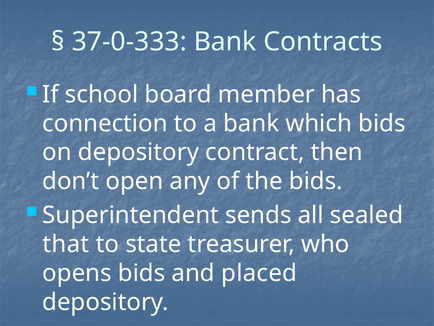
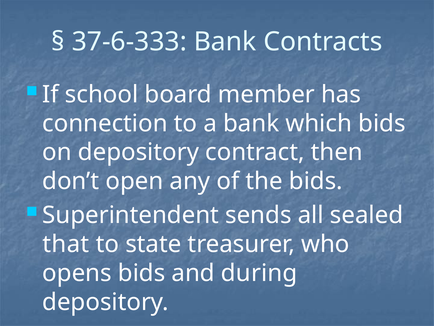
37-0-333: 37-0-333 -> 37-6-333
placed: placed -> during
